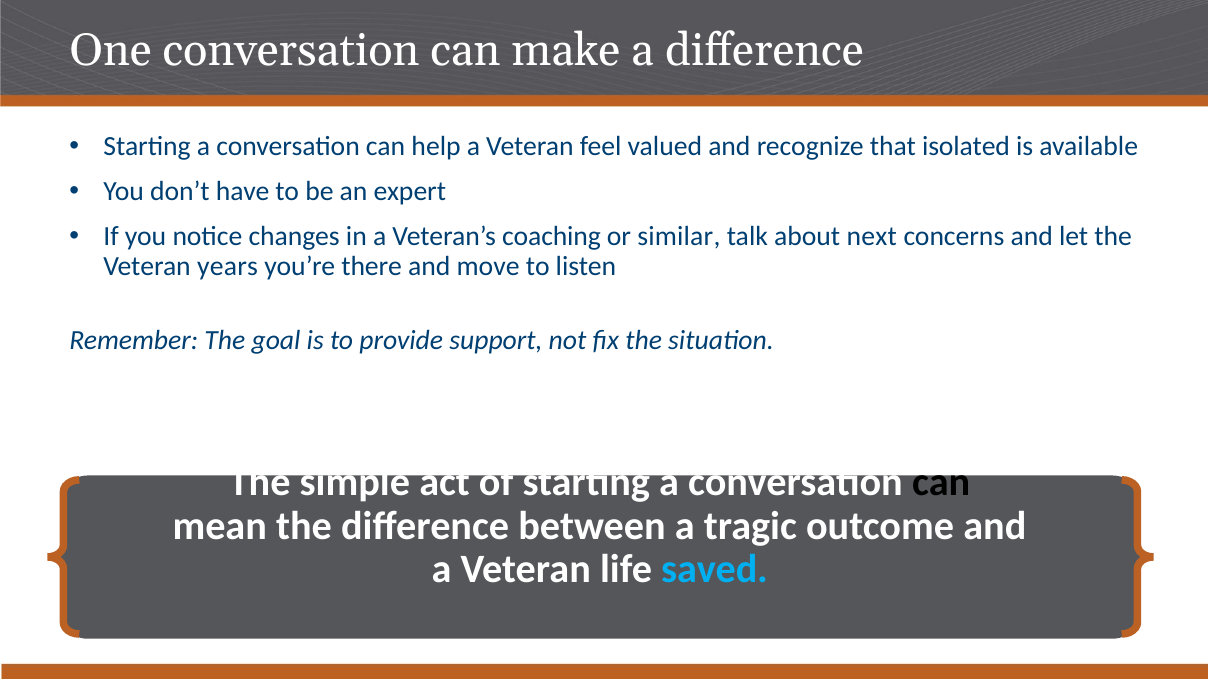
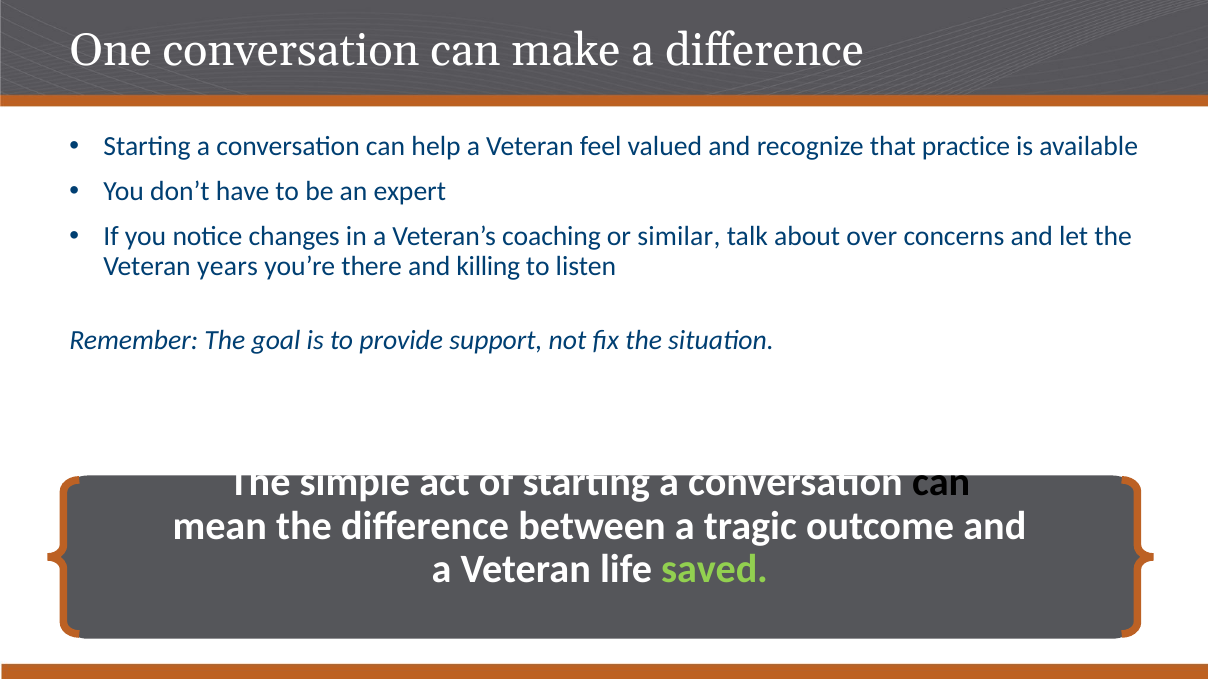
isolated: isolated -> practice
next: next -> over
move: move -> killing
saved colour: light blue -> light green
